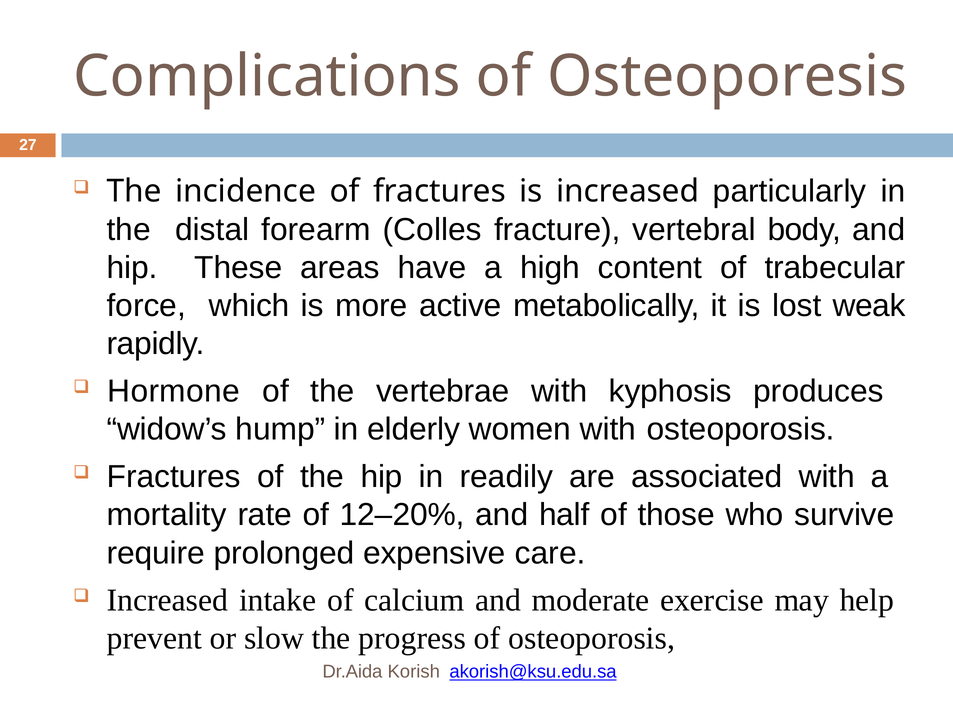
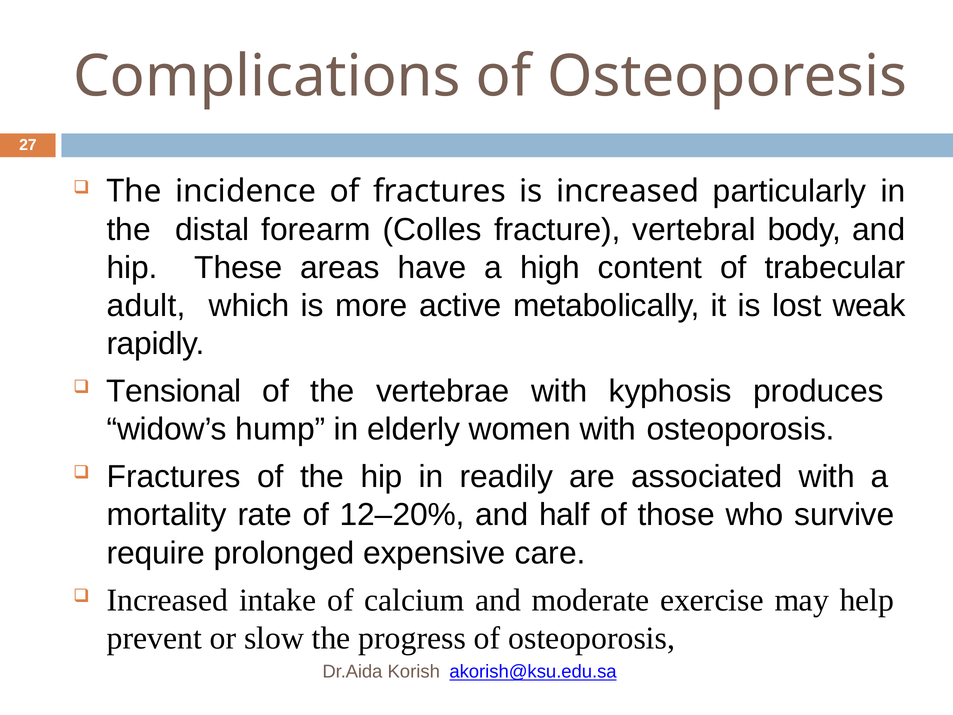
force: force -> adult
Hormone: Hormone -> Tensional
